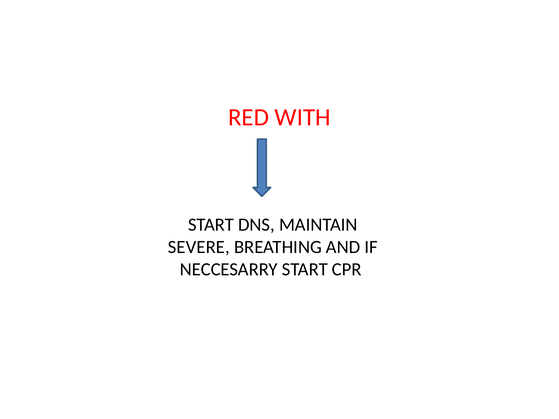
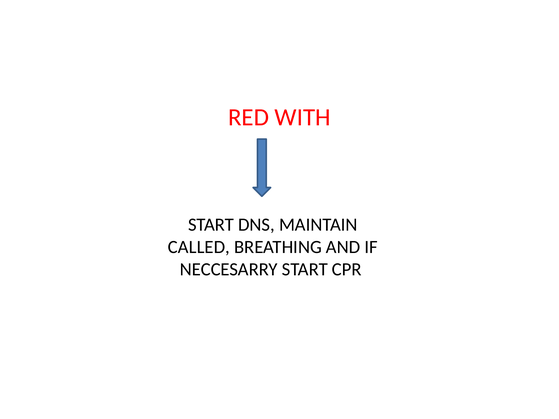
SEVERE: SEVERE -> CALLED
